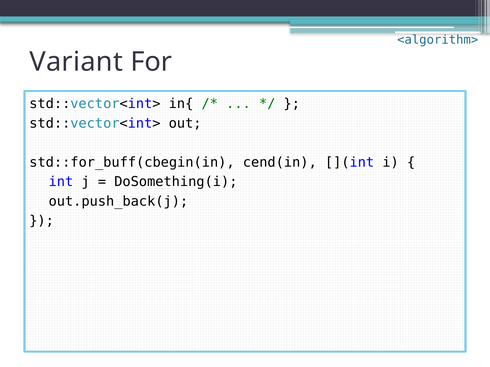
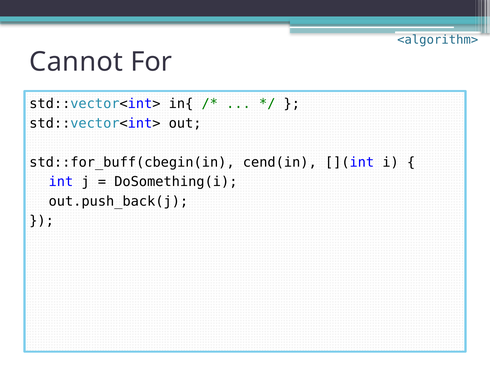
Variant: Variant -> Cannot
